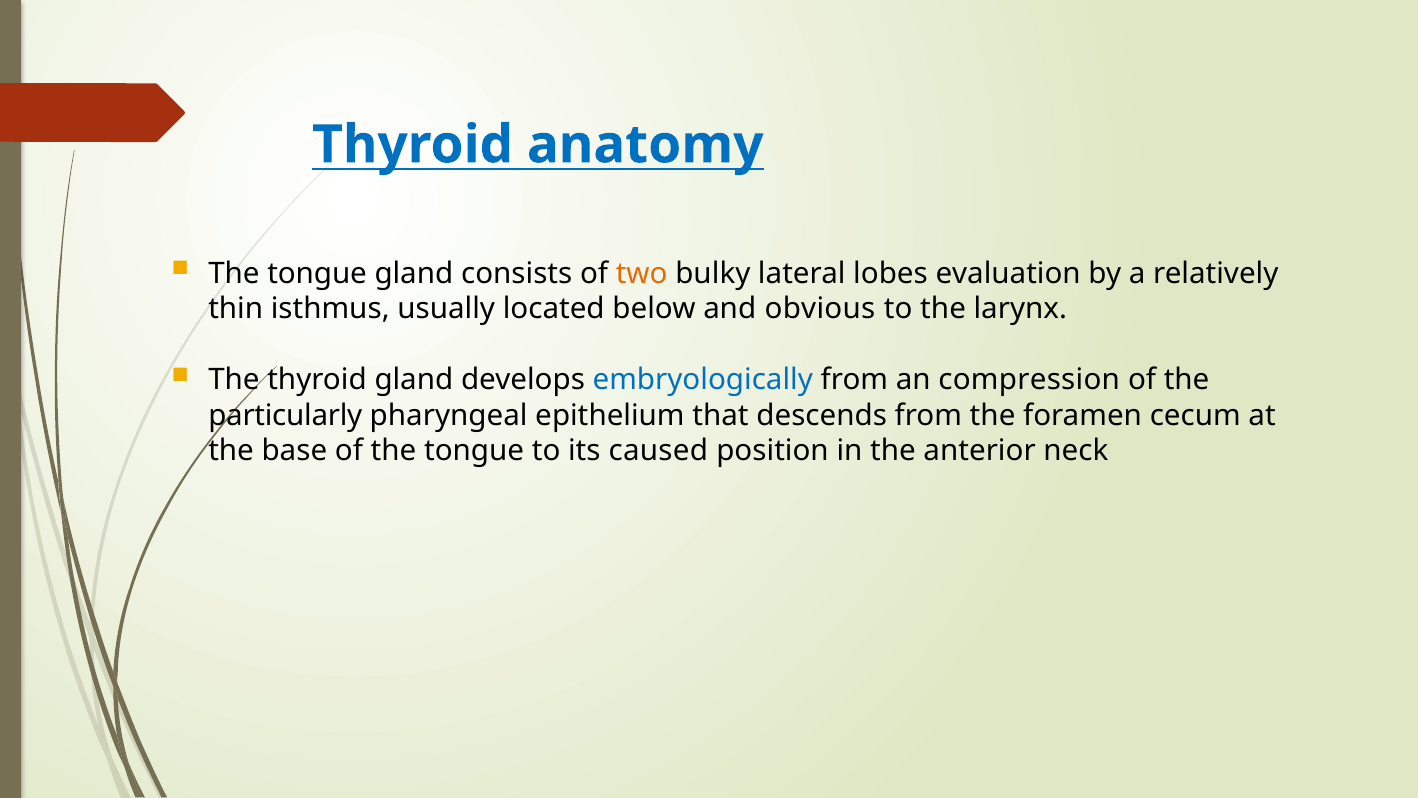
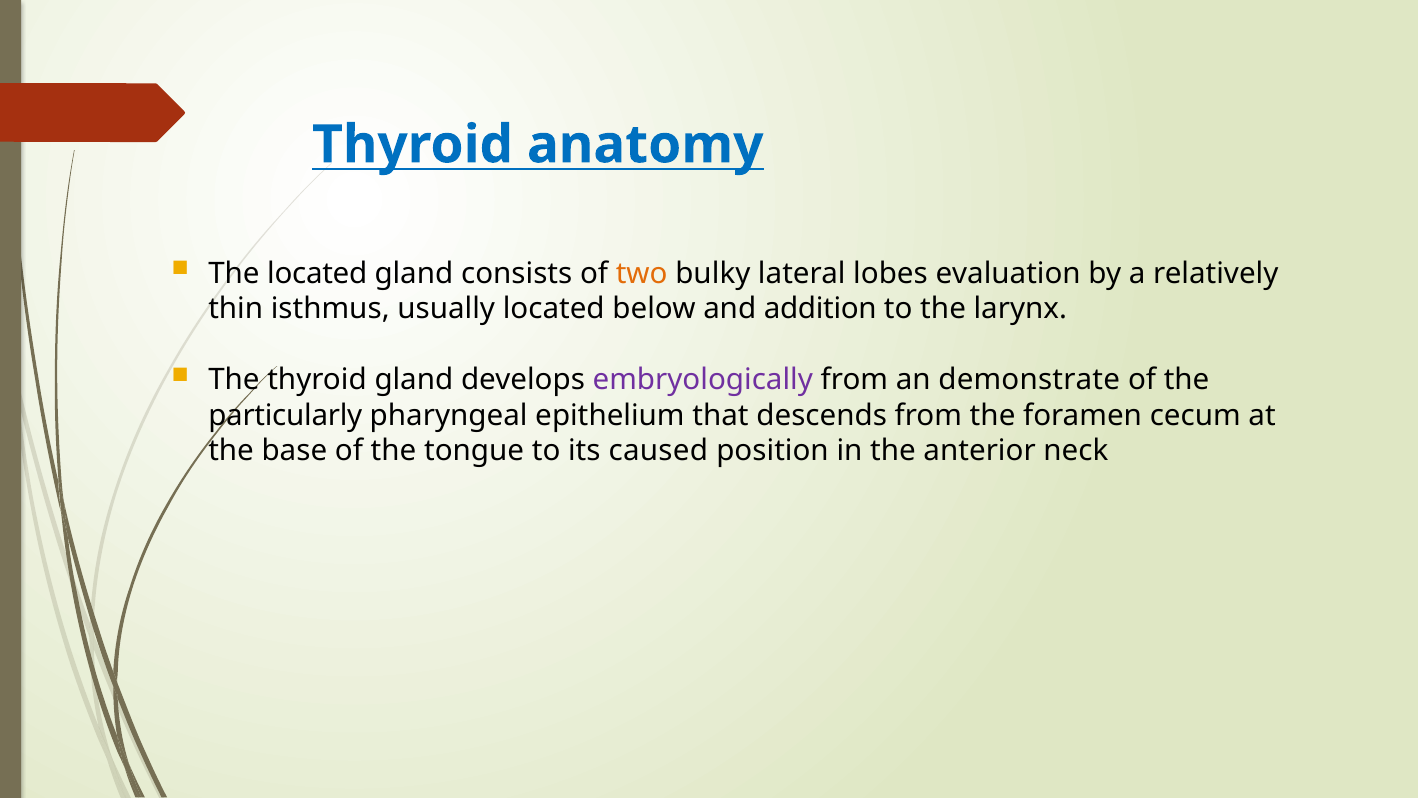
tongue at (317, 273): tongue -> located
obvious: obvious -> addition
embryologically colour: blue -> purple
compression: compression -> demonstrate
